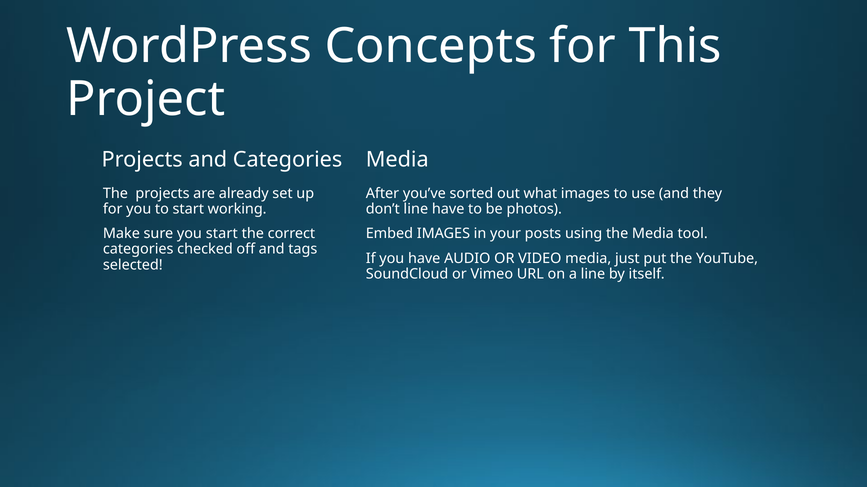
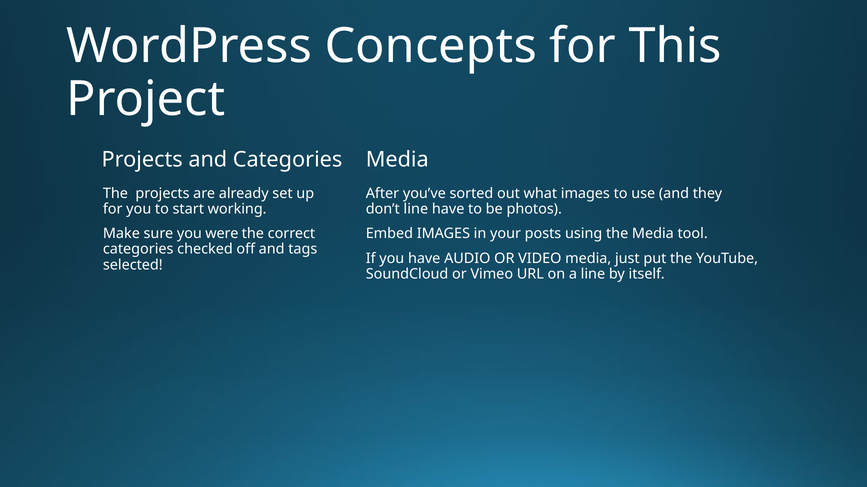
you start: start -> were
